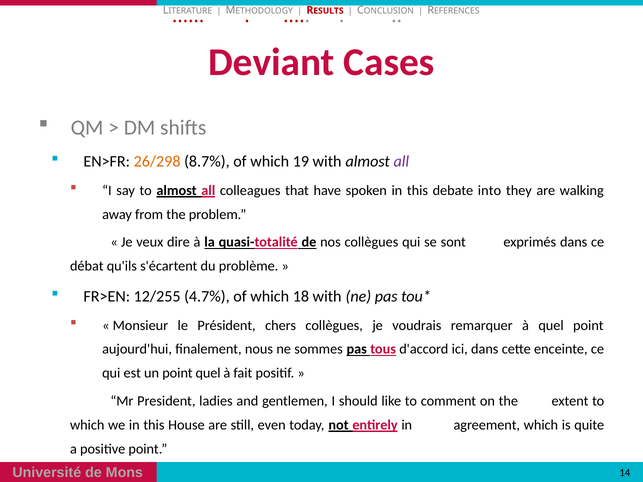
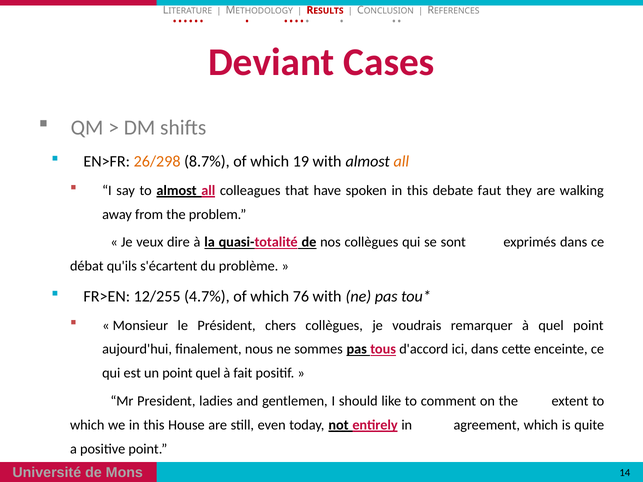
all at (401, 162) colour: purple -> orange
into: into -> faut
18: 18 -> 76
